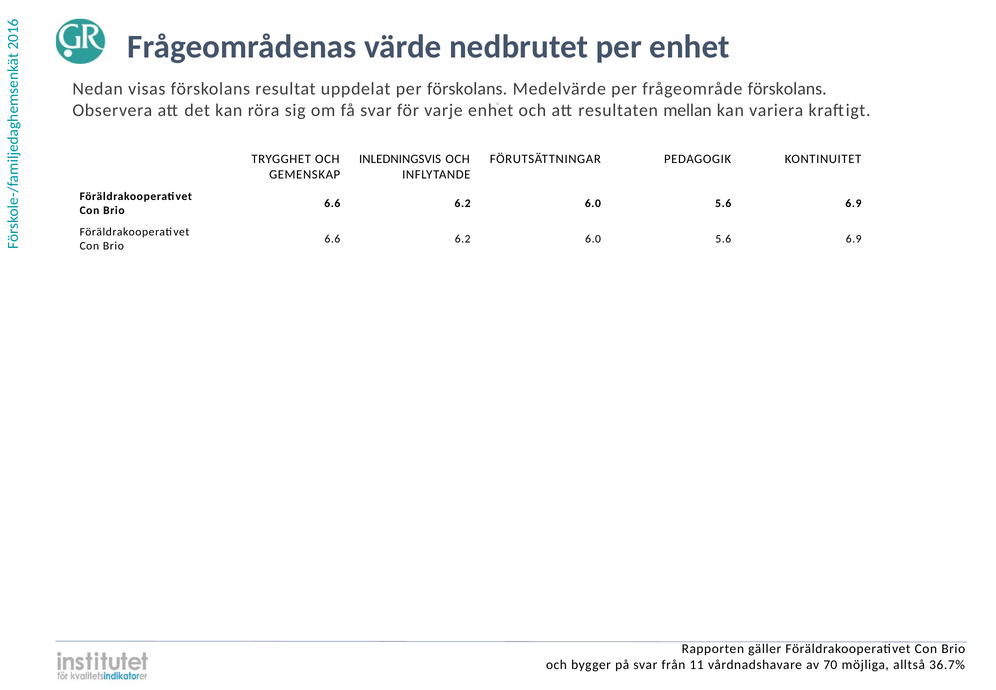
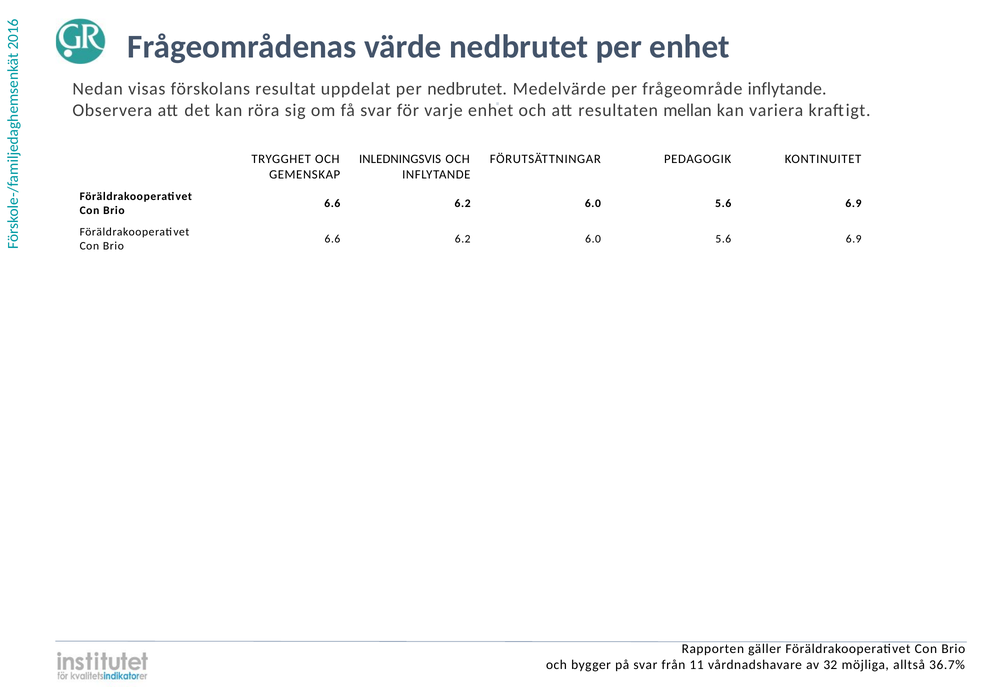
per förskolans: förskolans -> nedbrutet
frågeområde förskolans: förskolans -> inflytande
70: 70 -> 32
